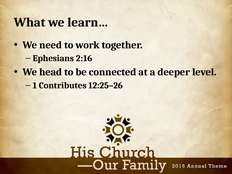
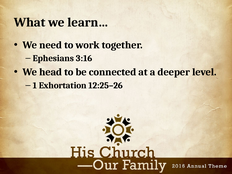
2:16: 2:16 -> 3:16
Contributes: Contributes -> Exhortation
